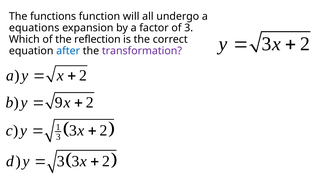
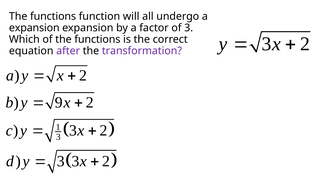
equations at (34, 28): equations -> expansion
of the reflection: reflection -> functions
after colour: blue -> purple
